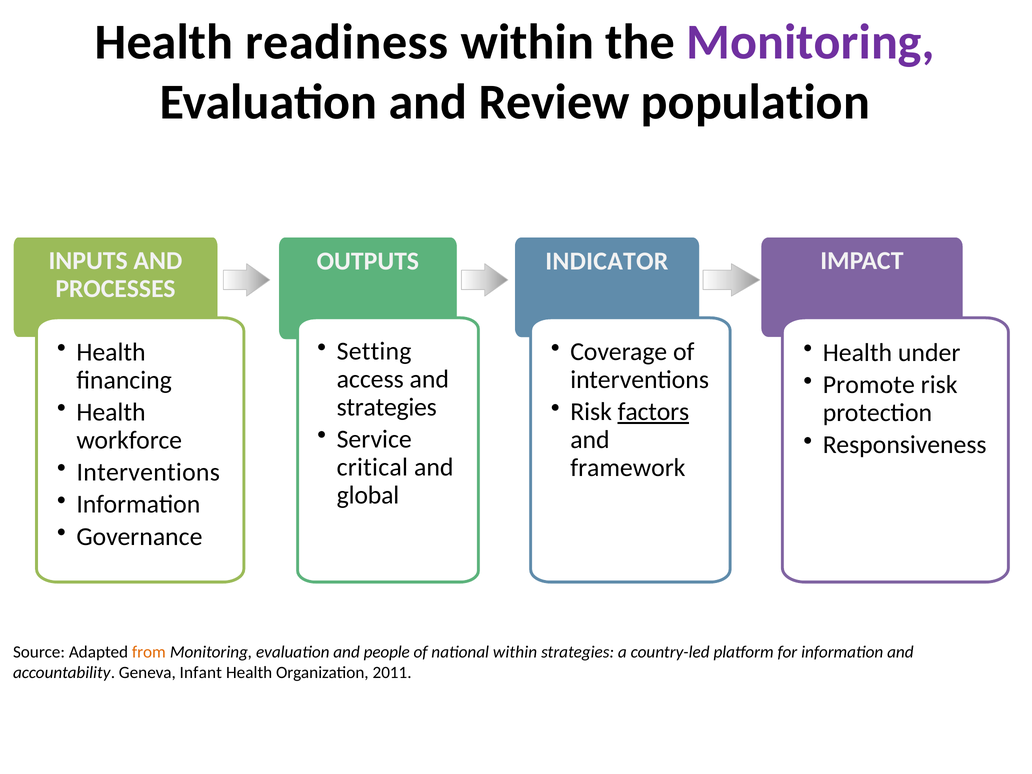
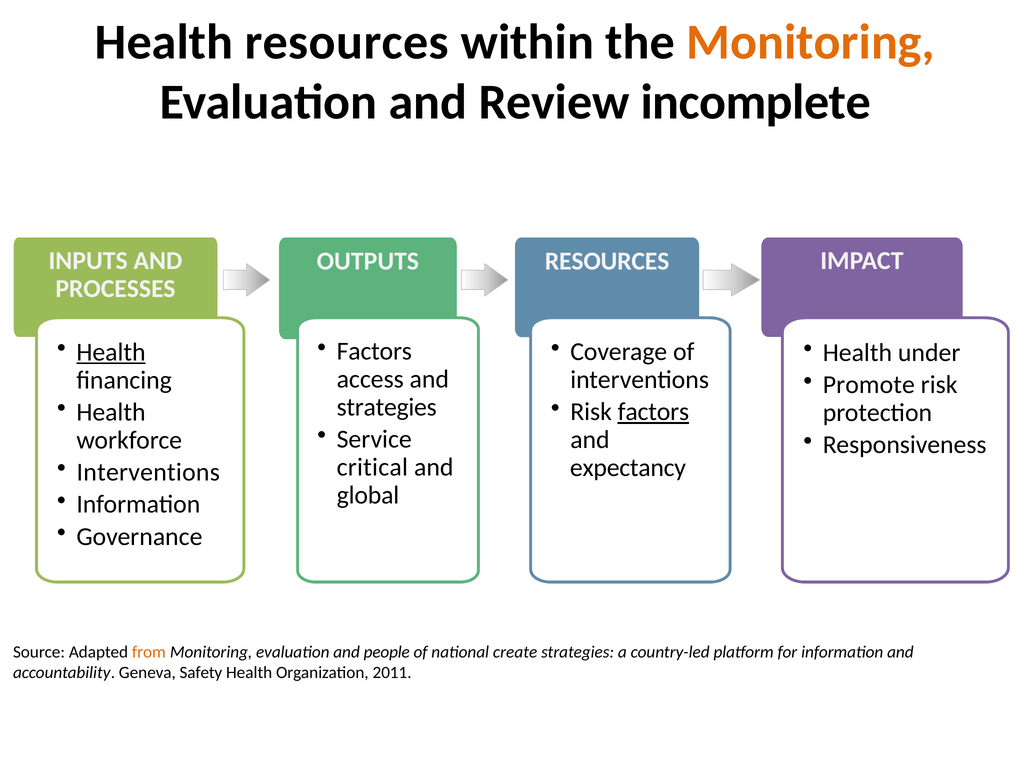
Health readiness: readiness -> resources
Monitoring at (810, 42) colour: purple -> orange
population: population -> incomplete
OUTPUTS INDICATOR: INDICATOR -> RESOURCES
Setting at (374, 351): Setting -> Factors
Health at (111, 352) underline: none -> present
framework: framework -> expectancy
national within: within -> create
Infant: Infant -> Safety
